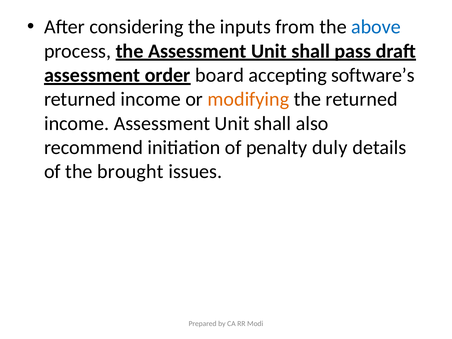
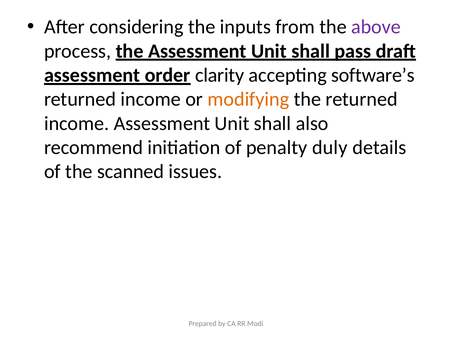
above colour: blue -> purple
board: board -> clarity
brought: brought -> scanned
